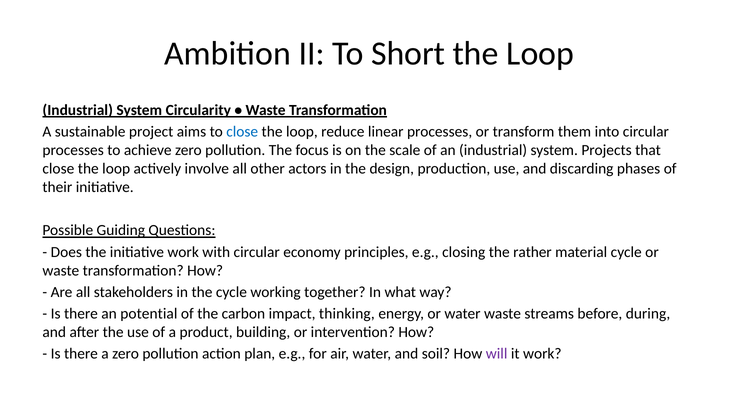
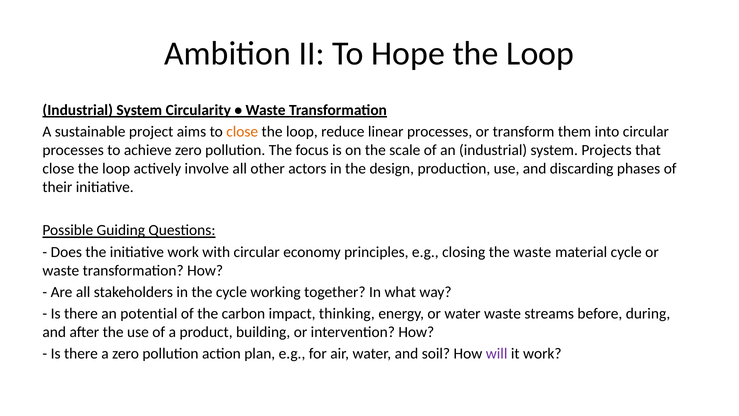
Short: Short -> Hope
close at (242, 132) colour: blue -> orange
the rather: rather -> waste
